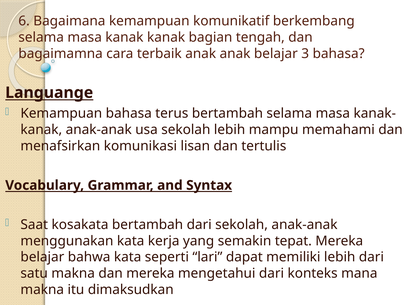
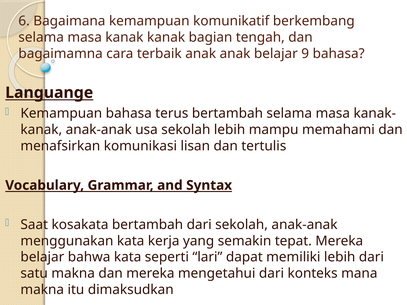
3: 3 -> 9
